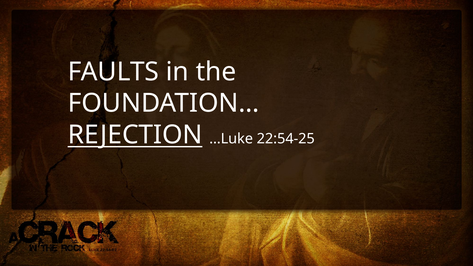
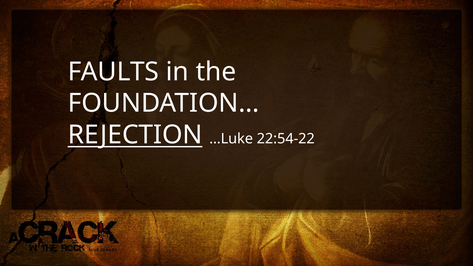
22:54-25: 22:54-25 -> 22:54-22
